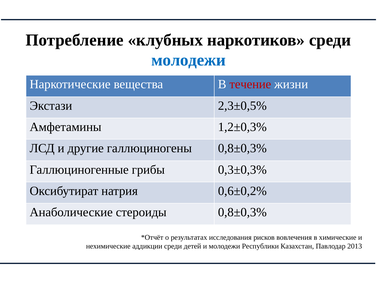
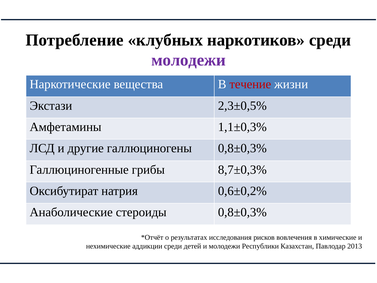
молодежи at (189, 60) colour: blue -> purple
1,2±0,3%: 1,2±0,3% -> 1,1±0,3%
0,3±0,3%: 0,3±0,3% -> 8,7±0,3%
